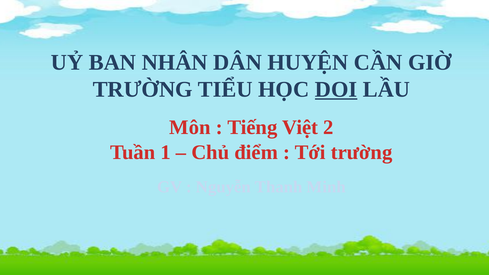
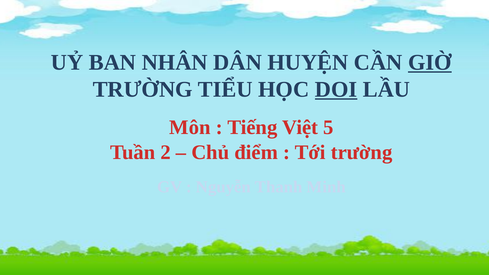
GIỜ underline: none -> present
2: 2 -> 5
1: 1 -> 2
